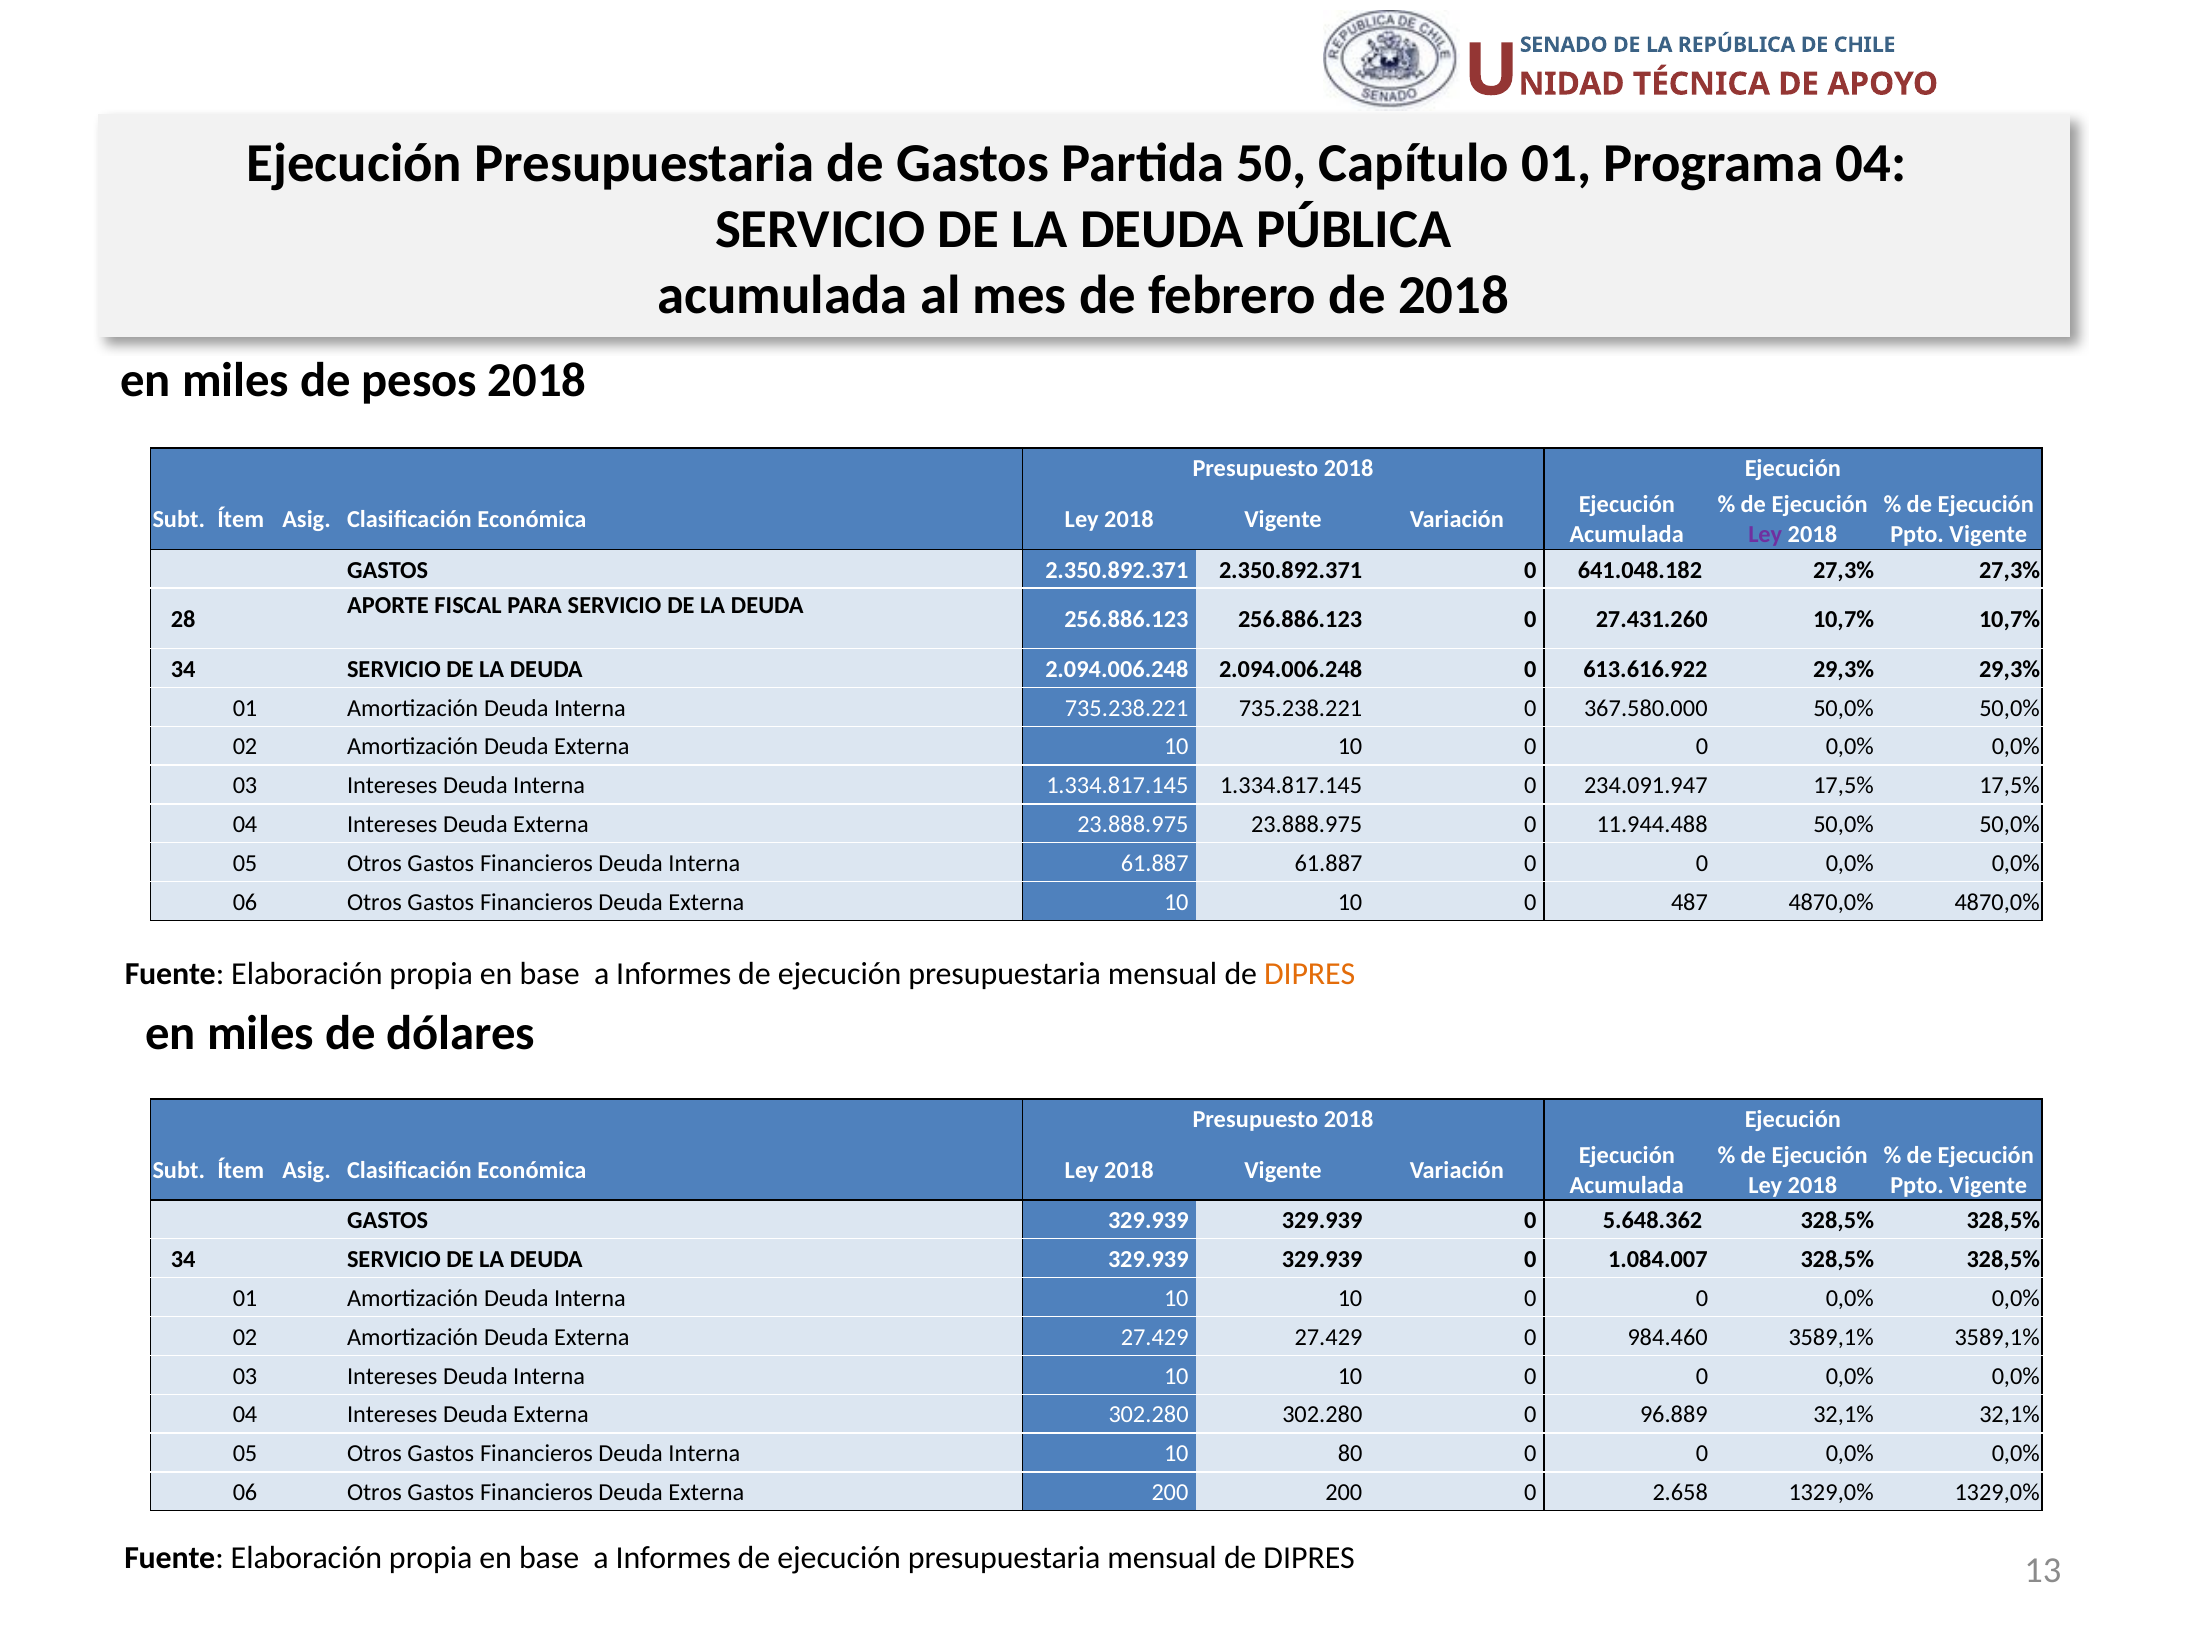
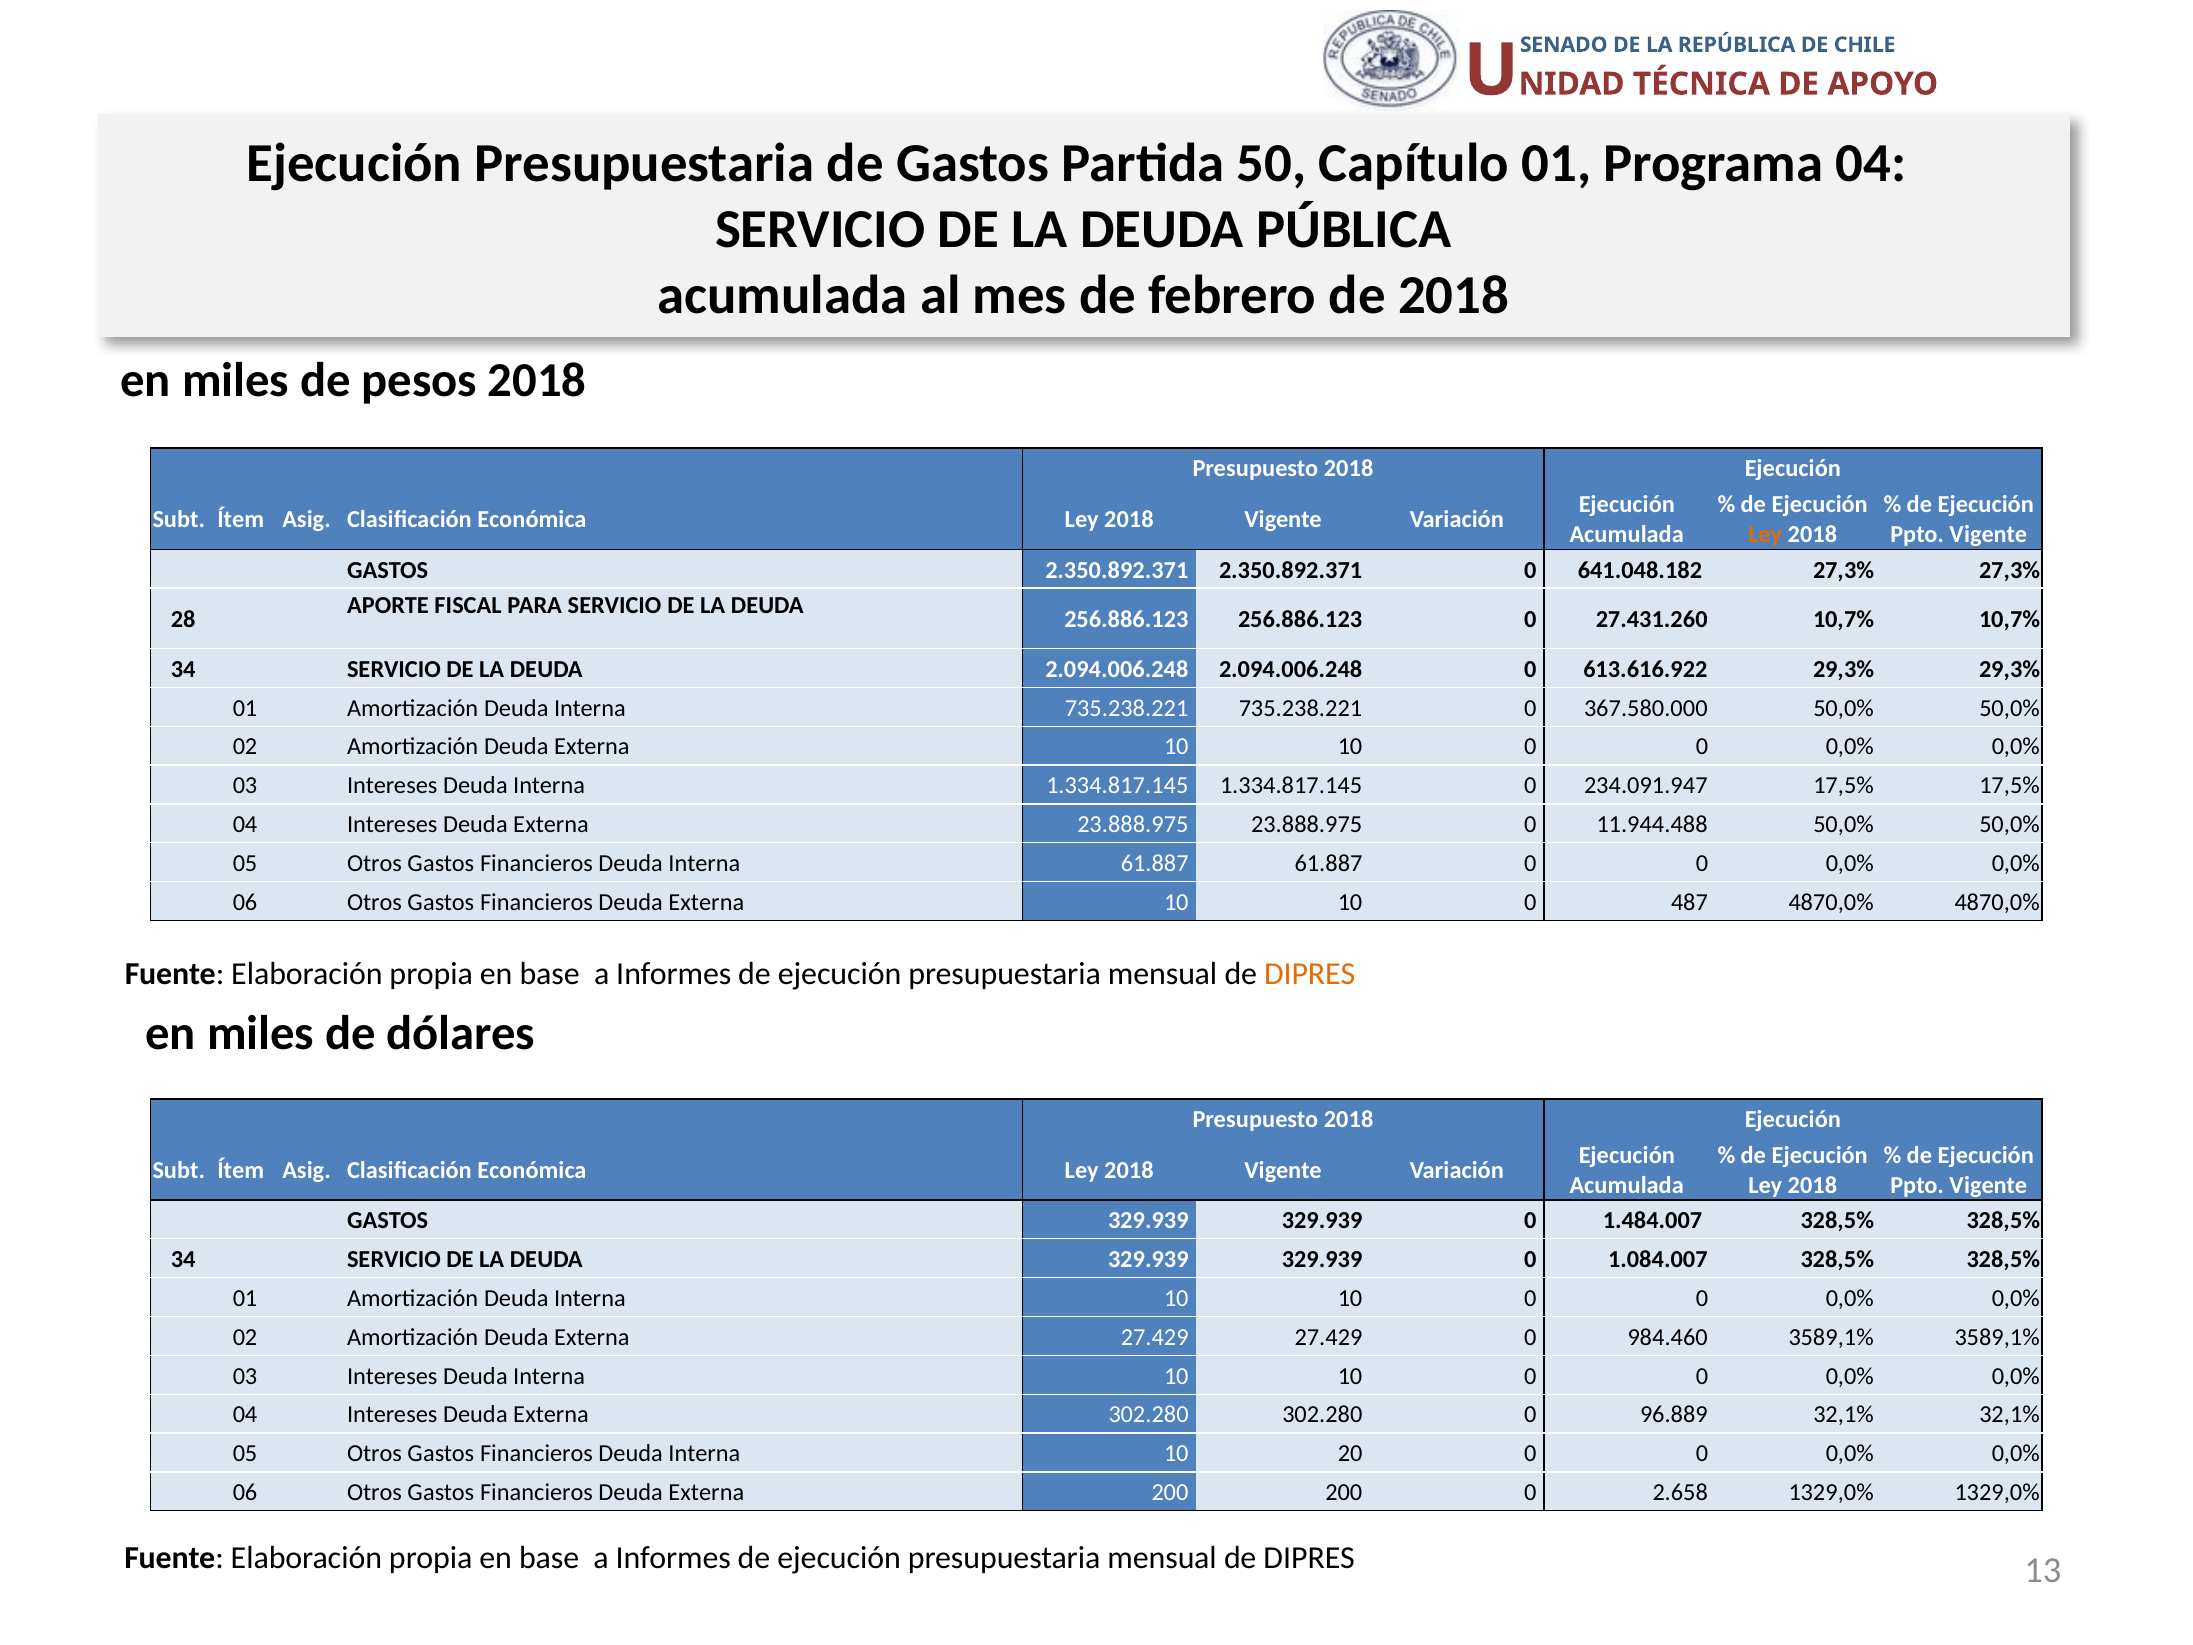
Ley at (1765, 534) colour: purple -> orange
5.648.362: 5.648.362 -> 1.484.007
80: 80 -> 20
